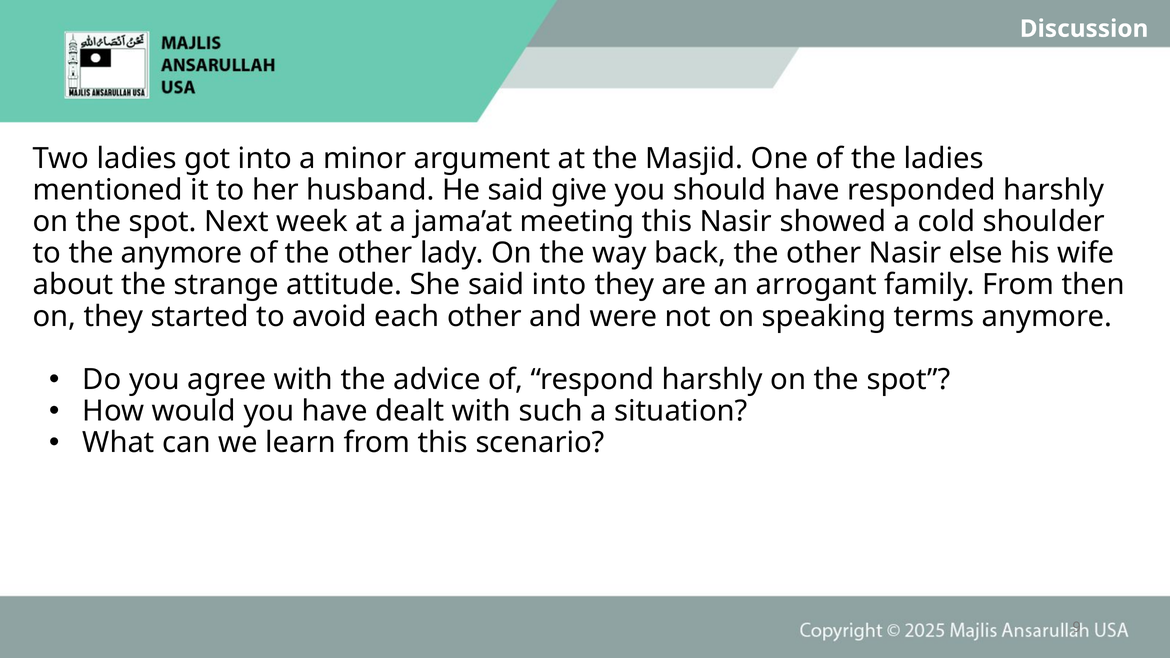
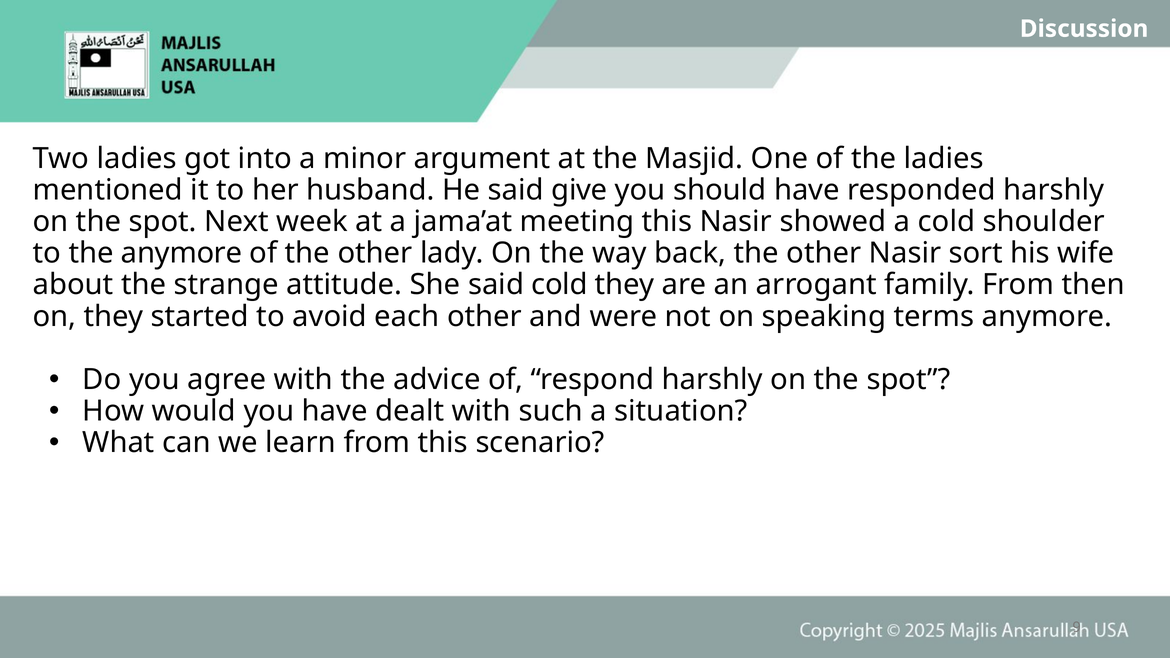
else: else -> sort
said into: into -> cold
